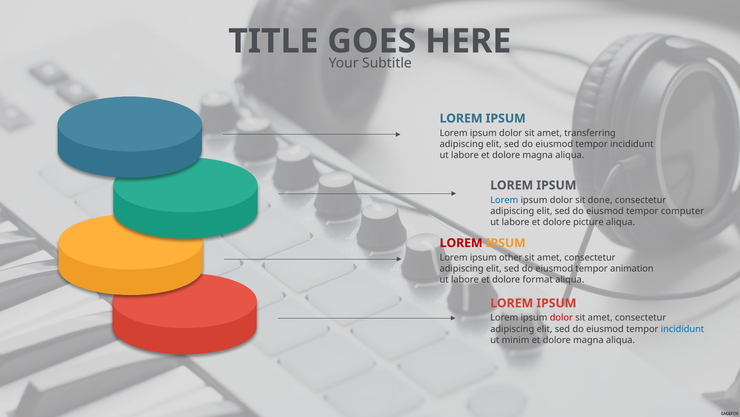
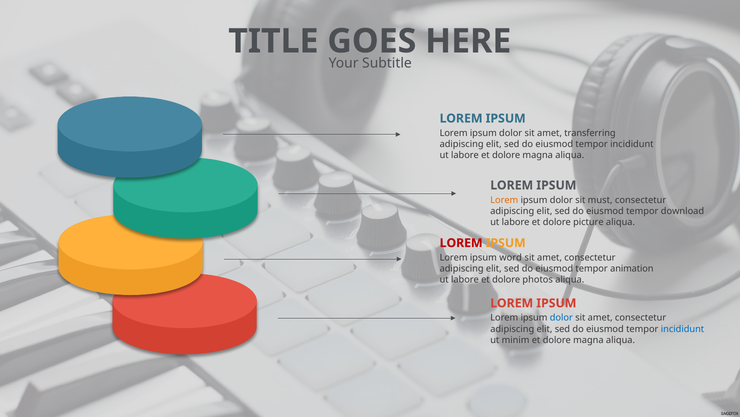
Lorem at (504, 200) colour: blue -> orange
done: done -> must
computer: computer -> download
other: other -> word
format: format -> photos
dolor at (561, 317) colour: red -> blue
